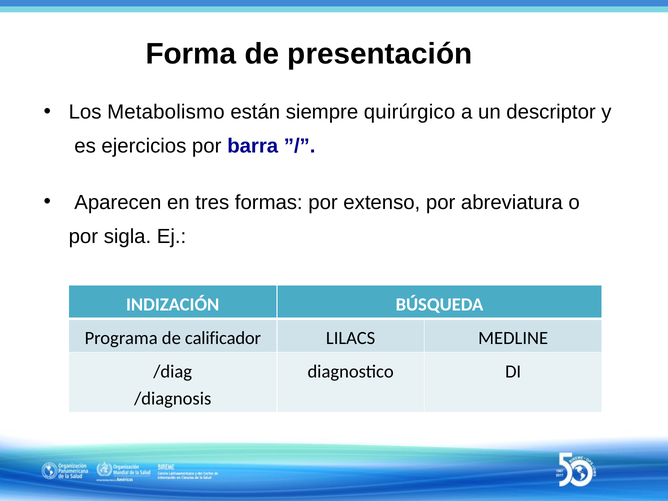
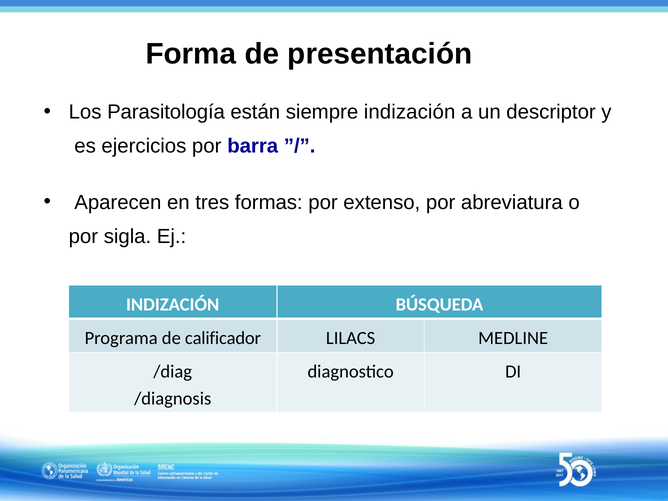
Metabolismo: Metabolismo -> Parasitología
siempre quirúrgico: quirúrgico -> indización
